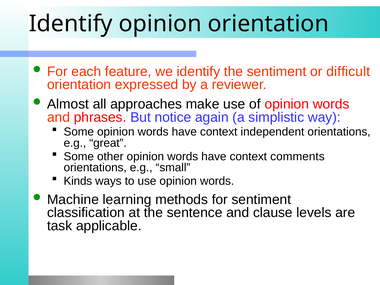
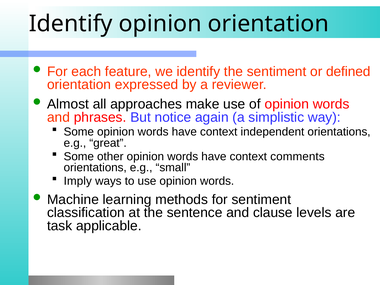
difficult: difficult -> defined
Kinds: Kinds -> Imply
